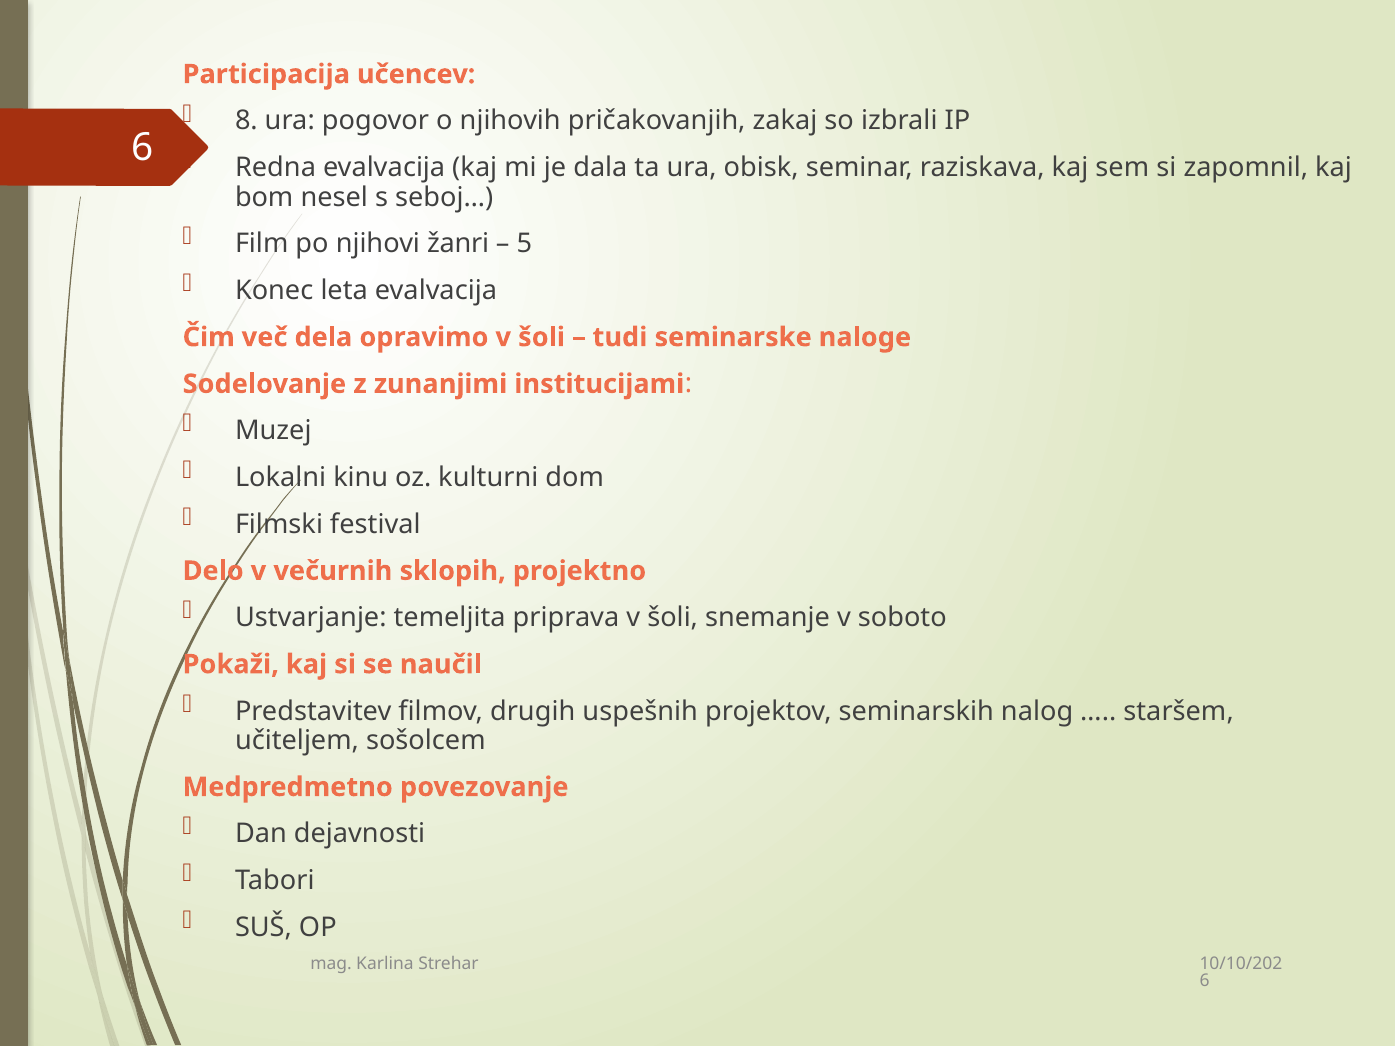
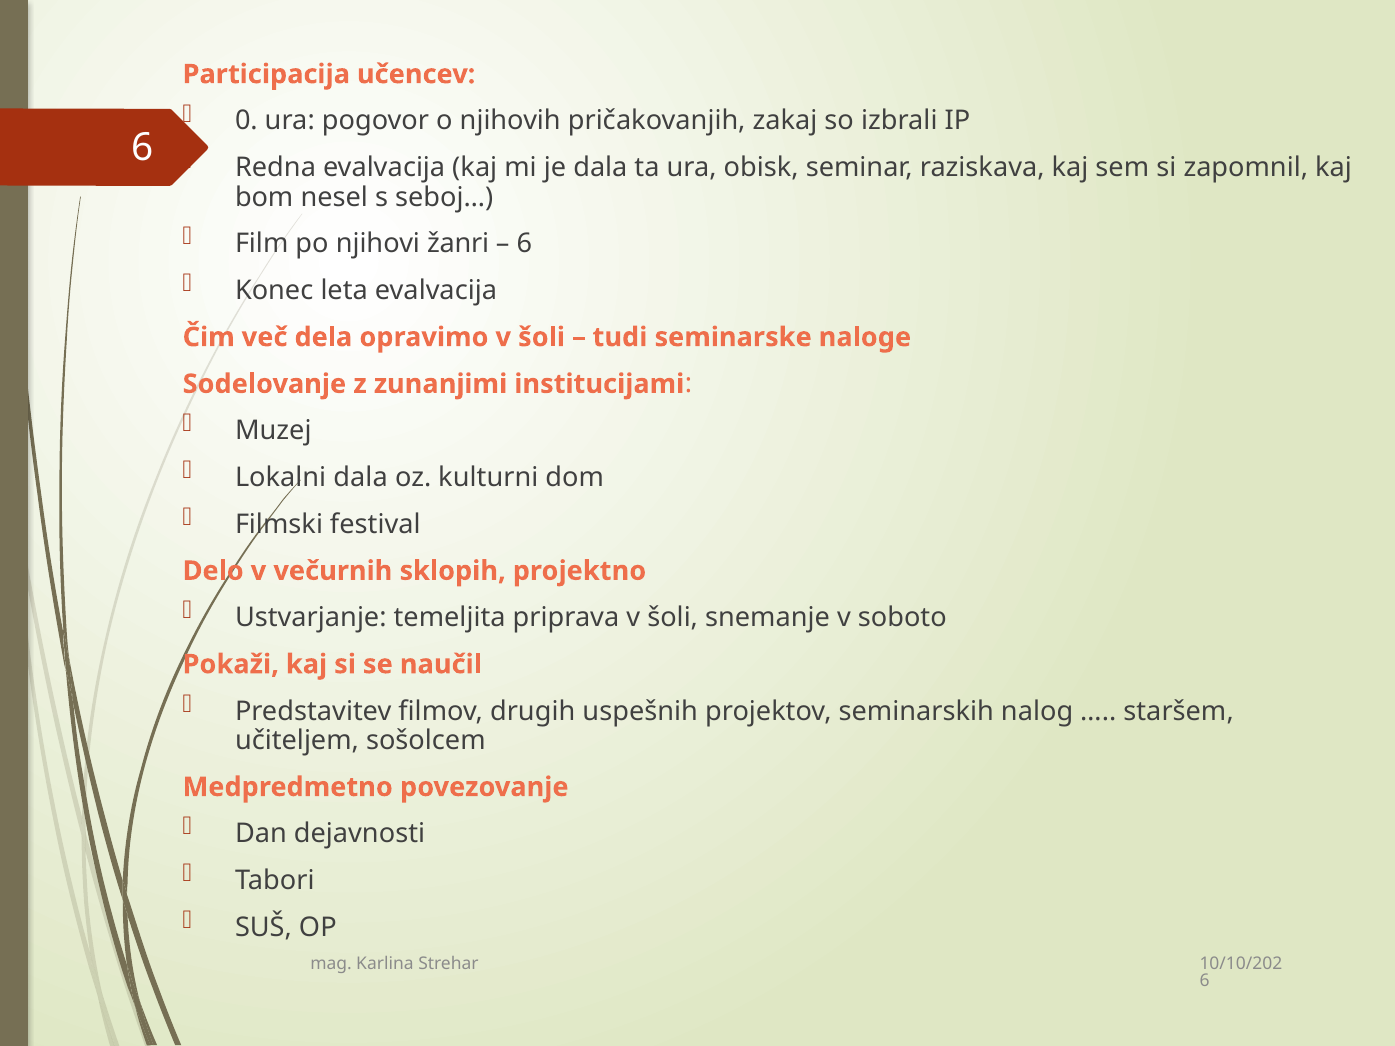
8: 8 -> 0
5 at (524, 244): 5 -> 6
Lokalni kinu: kinu -> dala
